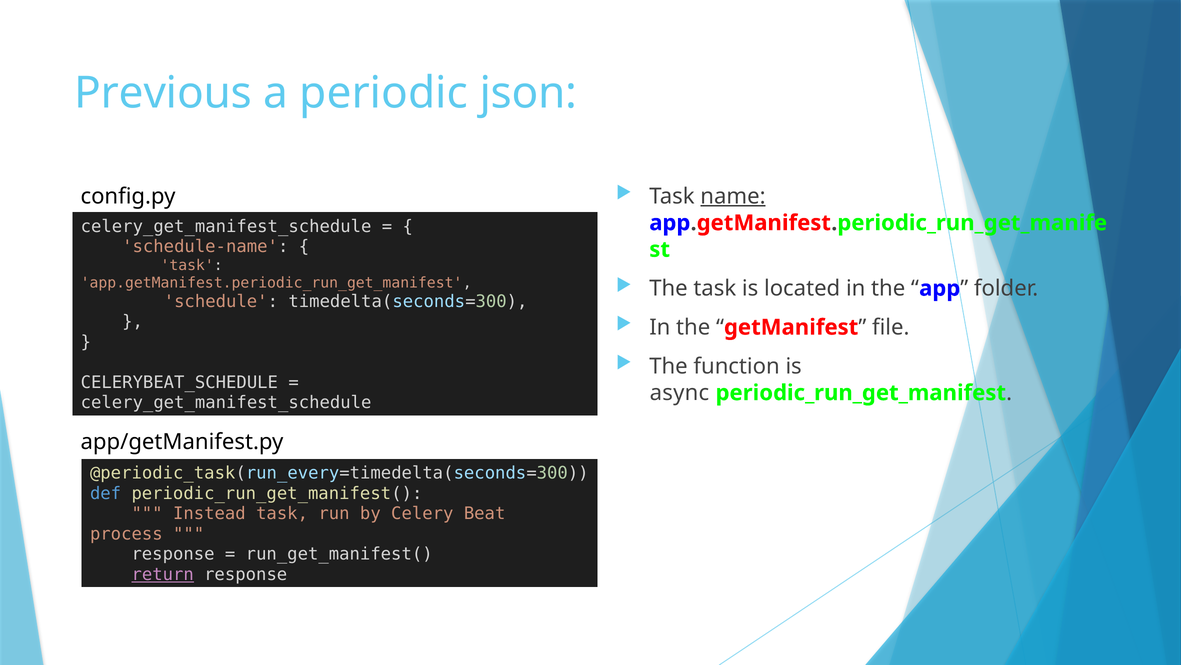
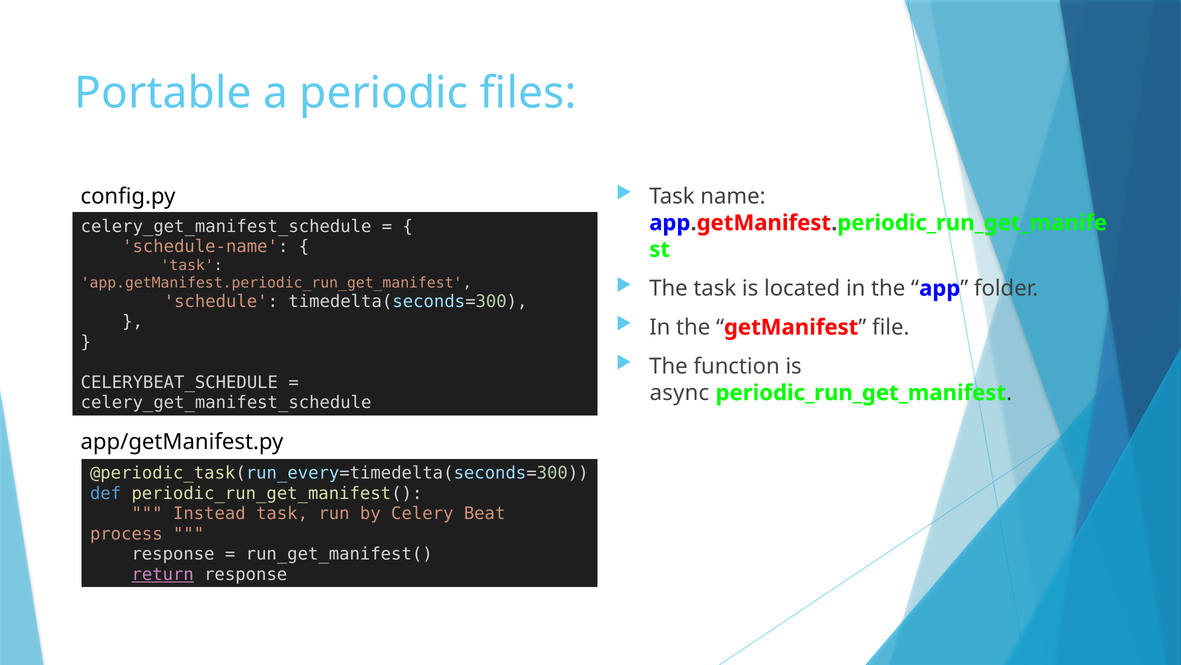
Previous: Previous -> Portable
json: json -> files
name underline: present -> none
